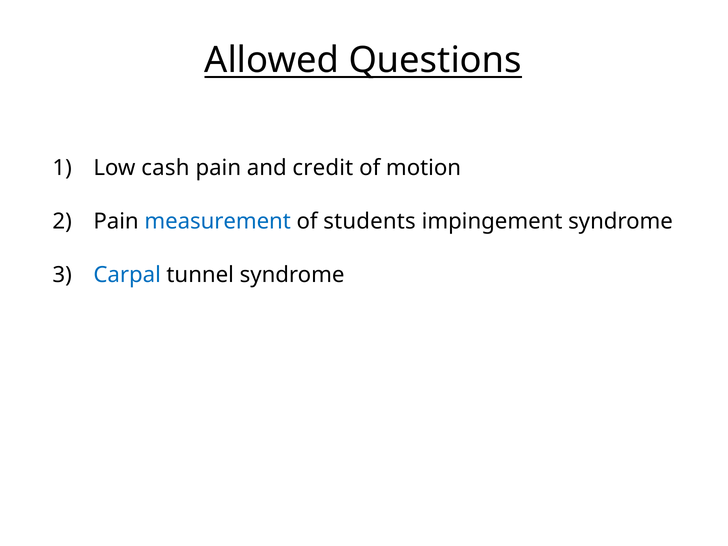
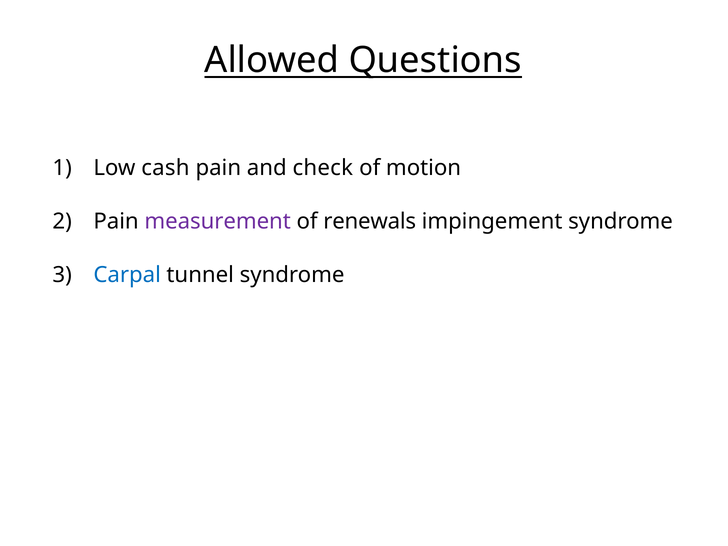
credit: credit -> check
measurement colour: blue -> purple
students: students -> renewals
